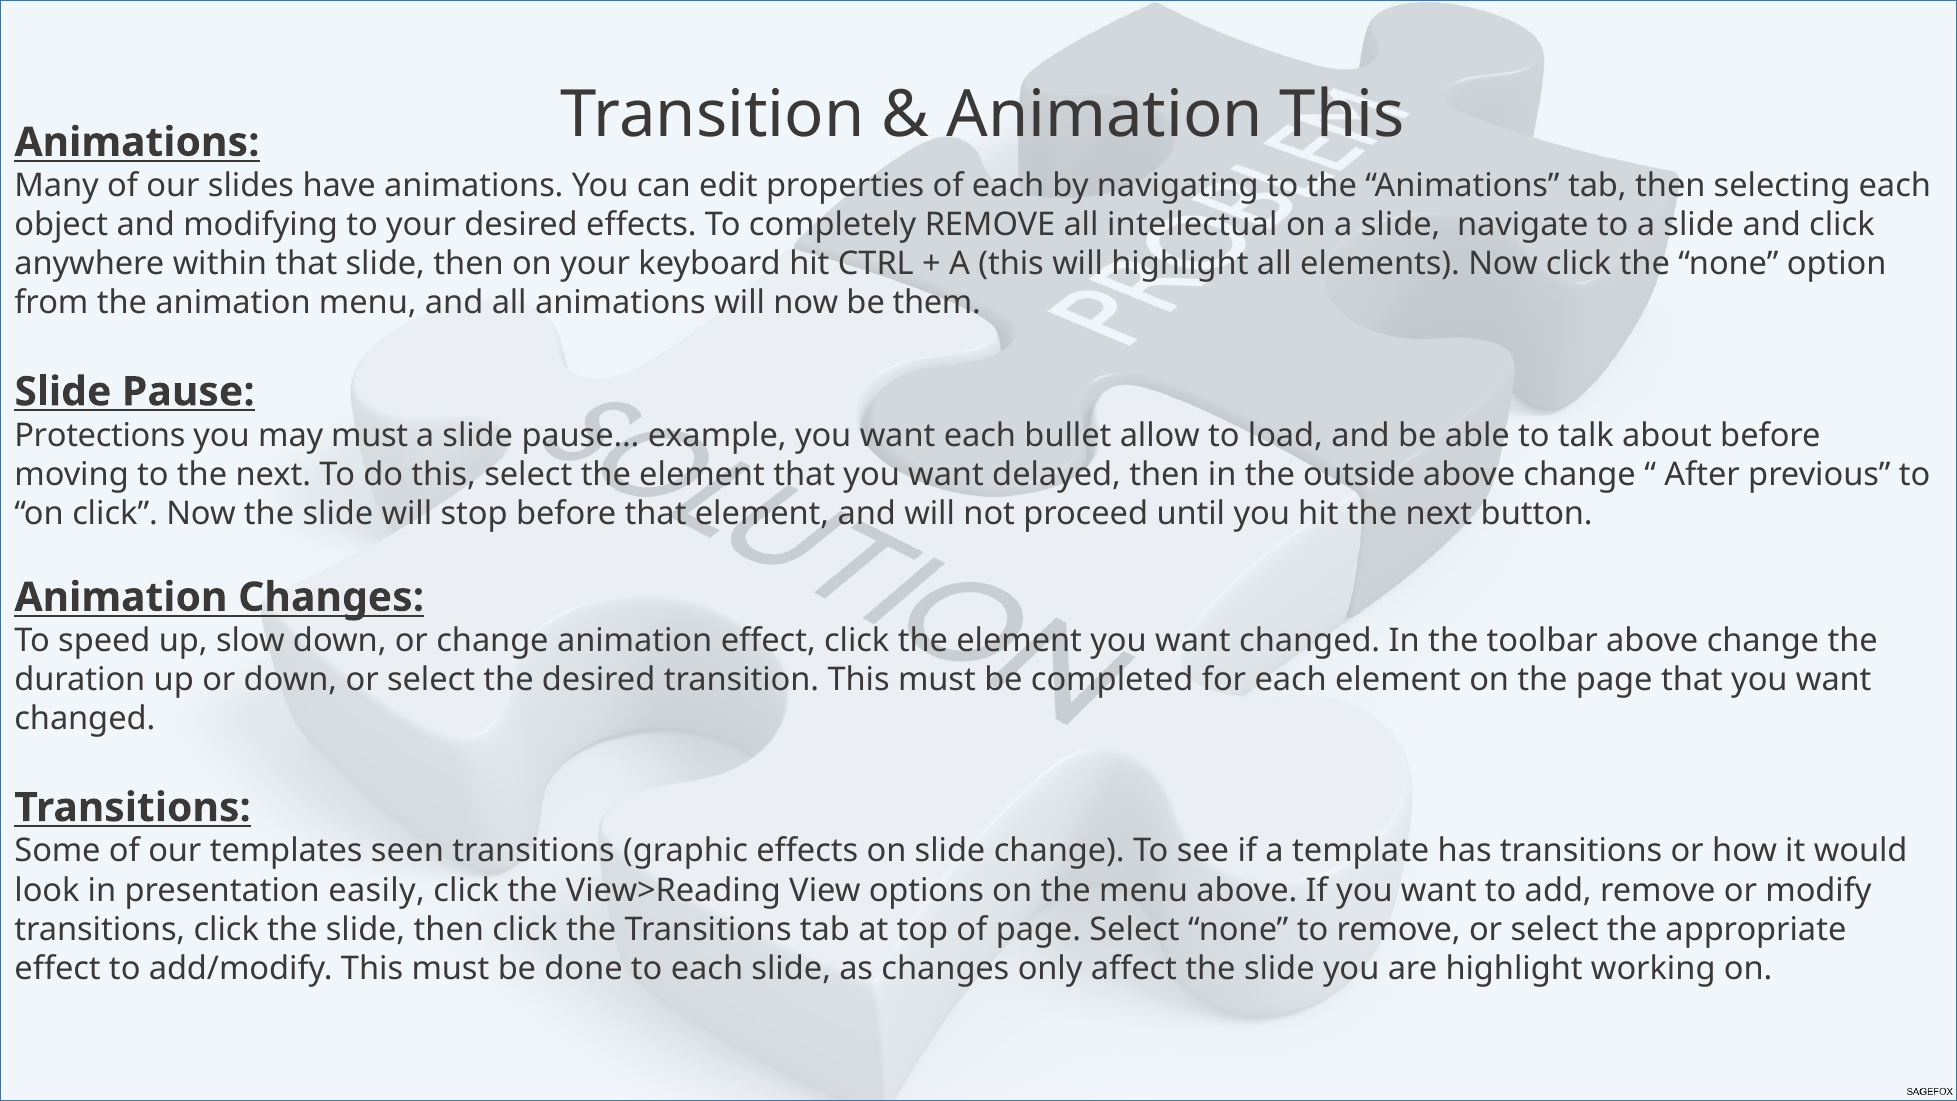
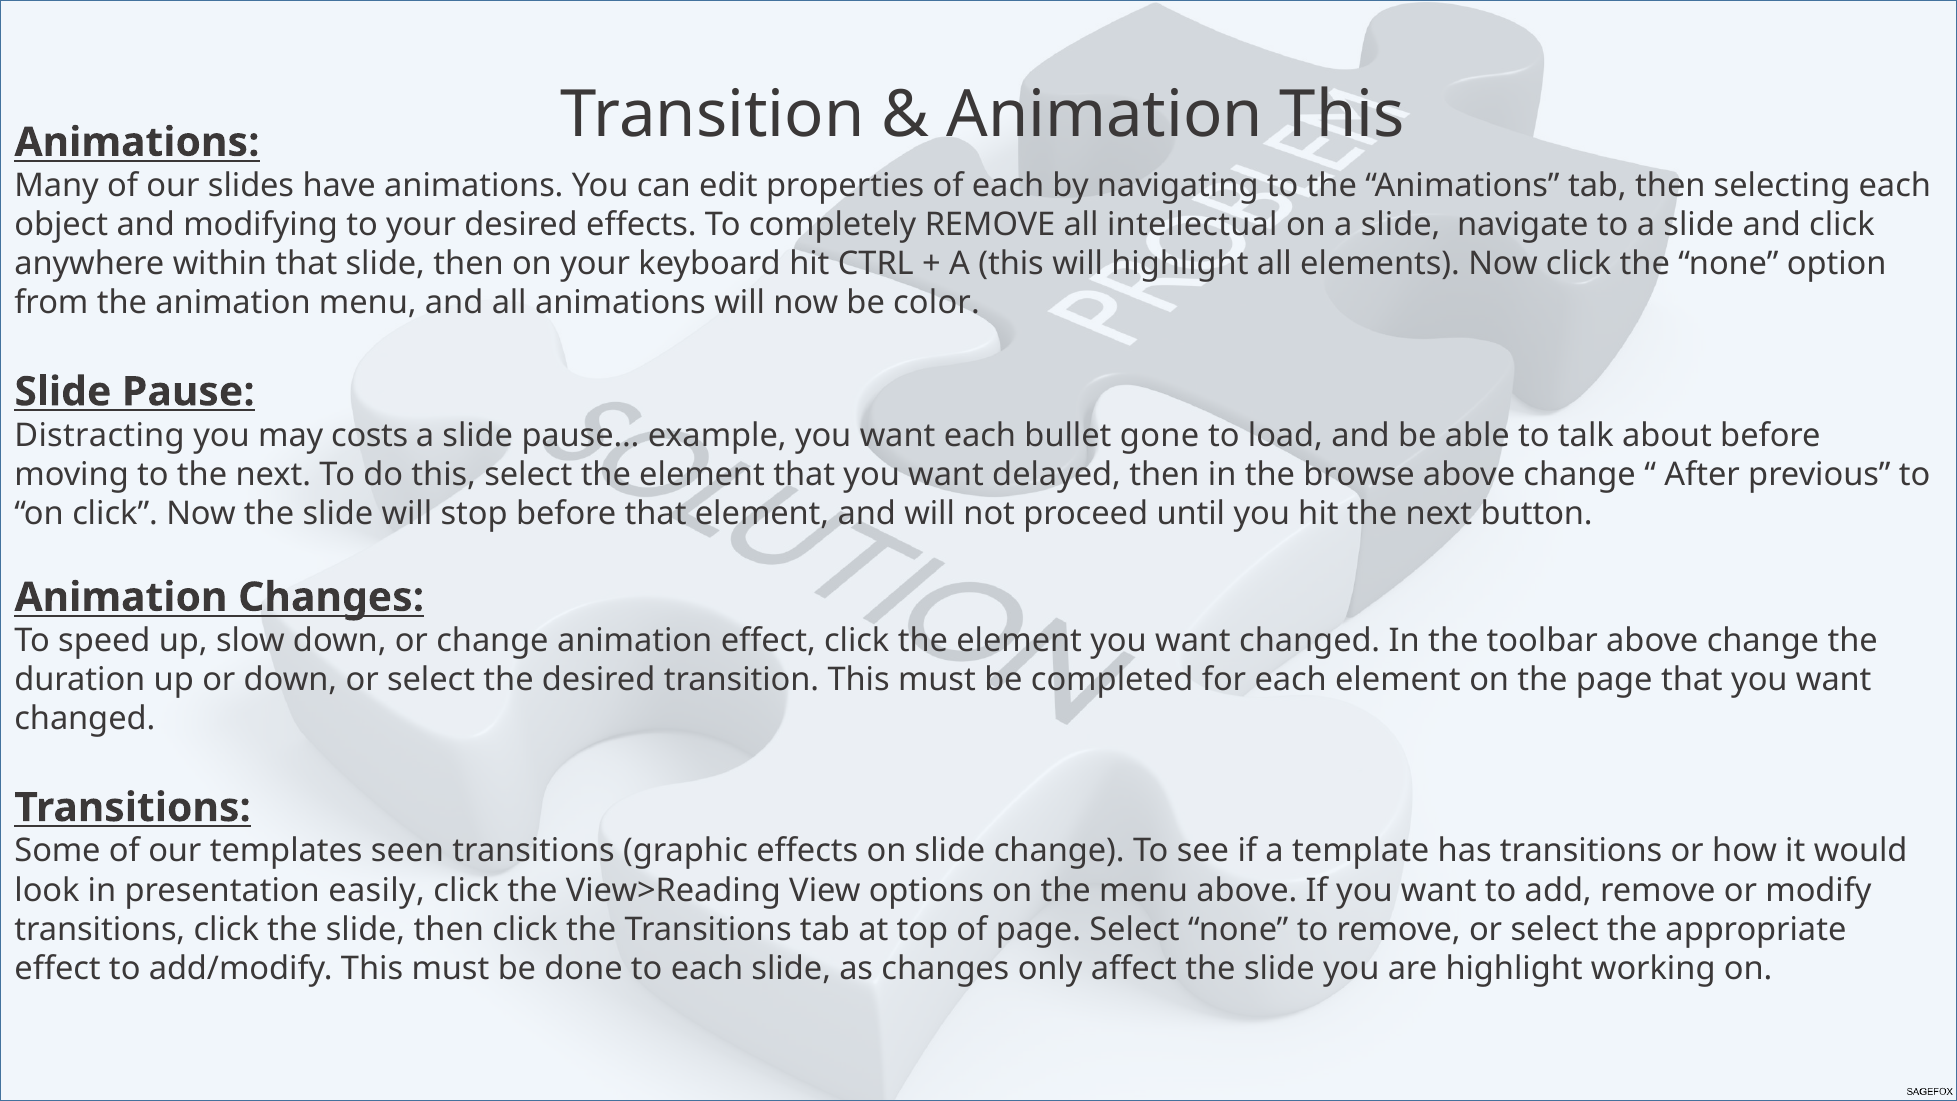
them: them -> color
Protections: Protections -> Distracting
may must: must -> costs
allow: allow -> gone
outside: outside -> browse
